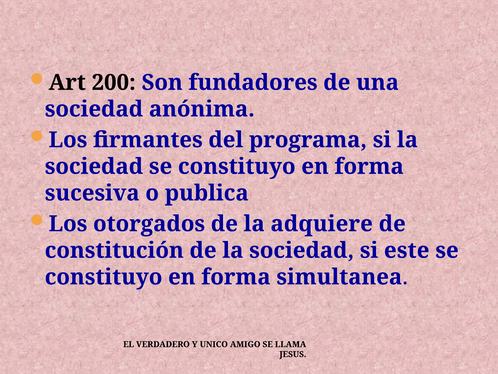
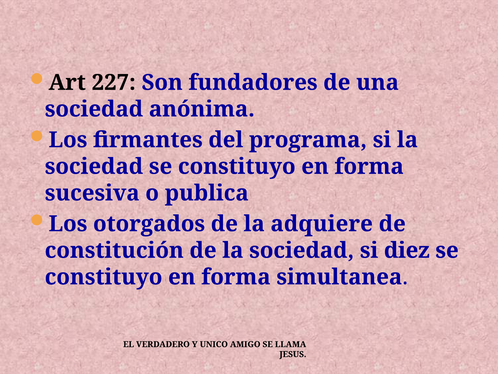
200: 200 -> 227
este: este -> diez
